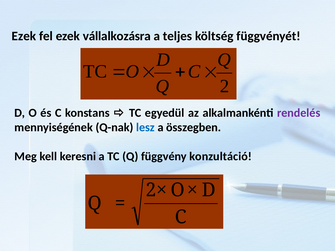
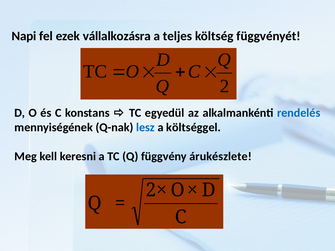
Ezek at (24, 36): Ezek -> Napi
rendelés colour: purple -> blue
összegben: összegben -> költséggel
konzultáció: konzultáció -> árukészlete
